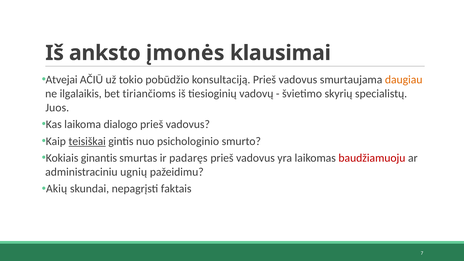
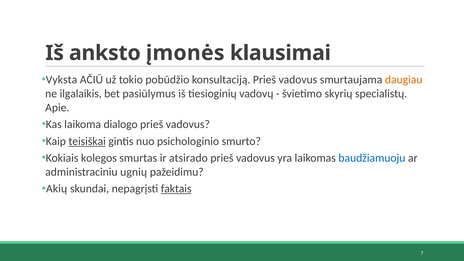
Atvejai: Atvejai -> Vyksta
tiriančioms: tiriančioms -> pasiūlymus
Juos: Juos -> Apie
ginantis: ginantis -> kolegos
padaręs: padaręs -> atsirado
baudžiamuoju colour: red -> blue
faktais underline: none -> present
